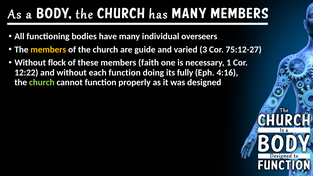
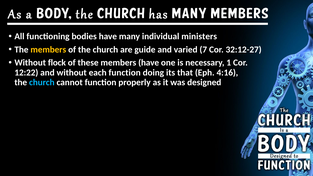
overseers: overseers -> ministers
3: 3 -> 7
75:12-27: 75:12-27 -> 32:12-27
members faith: faith -> have
fully: fully -> that
church at (42, 82) colour: light green -> light blue
